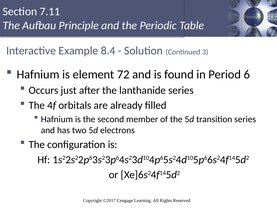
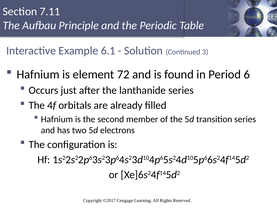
8.4: 8.4 -> 6.1
